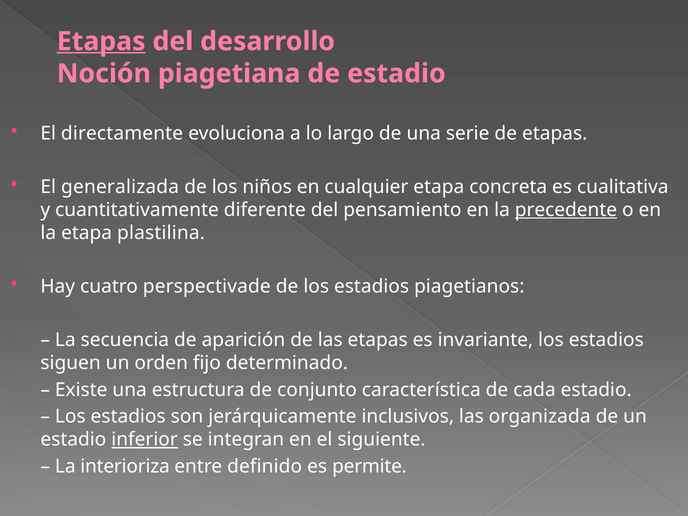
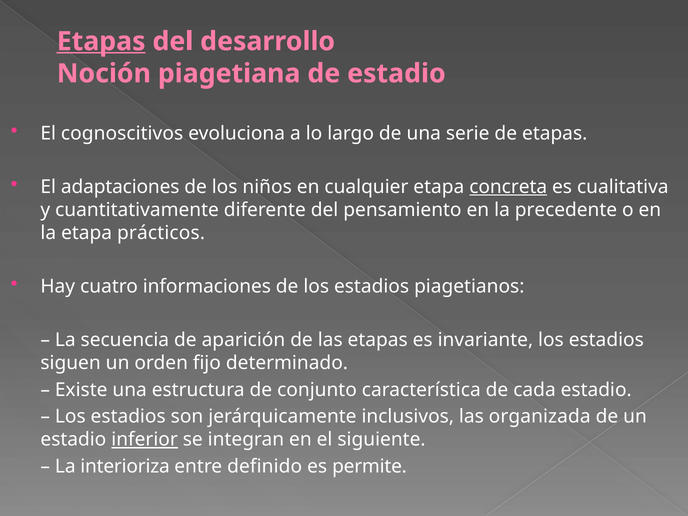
directamente: directamente -> cognoscitivos
generalizada: generalizada -> adaptaciones
concreta underline: none -> present
precedente underline: present -> none
plastilina: plastilina -> prácticos
perspectivade: perspectivade -> informaciones
